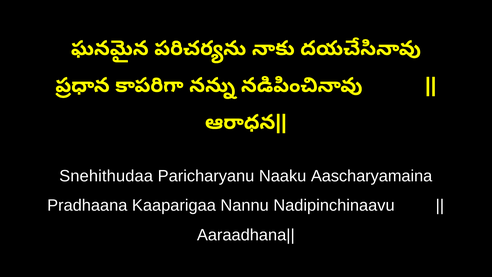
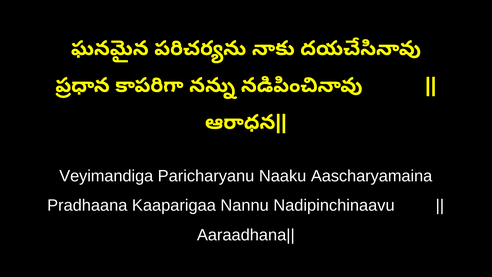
Snehithudaa: Snehithudaa -> Veyimandiga
